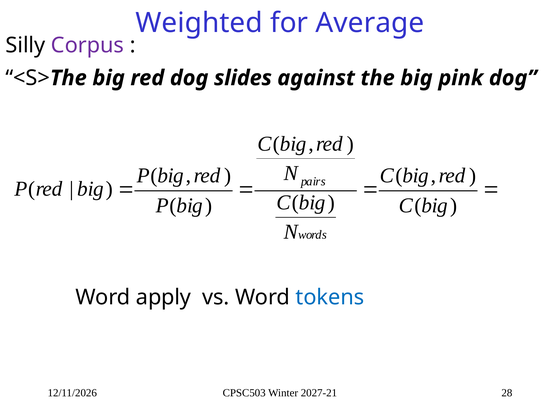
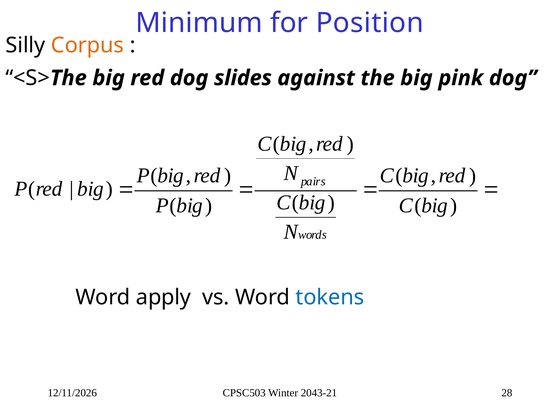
Weighted: Weighted -> Minimum
Average: Average -> Position
Corpus colour: purple -> orange
2027-21: 2027-21 -> 2043-21
